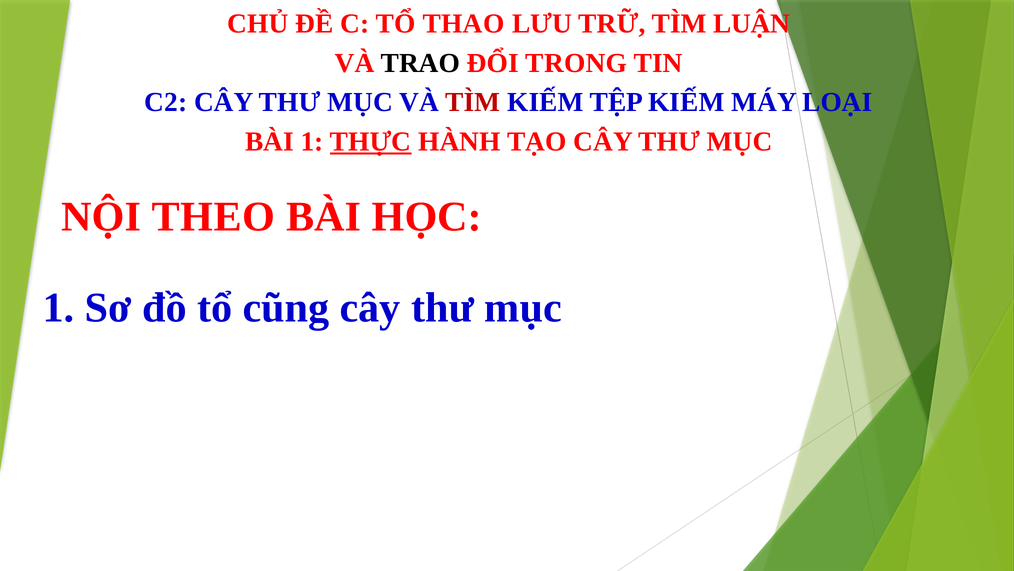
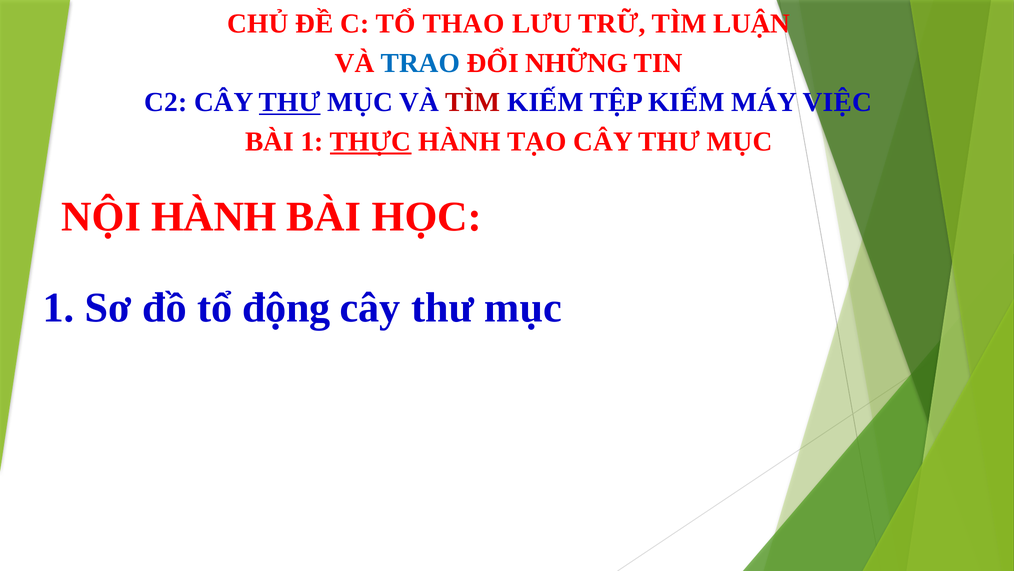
TRAO colour: black -> blue
TRONG: TRONG -> NHỮNG
THƯ at (290, 102) underline: none -> present
LOẠI: LOẠI -> VIỆC
NỘI THEO: THEO -> HÀNH
cũng: cũng -> động
